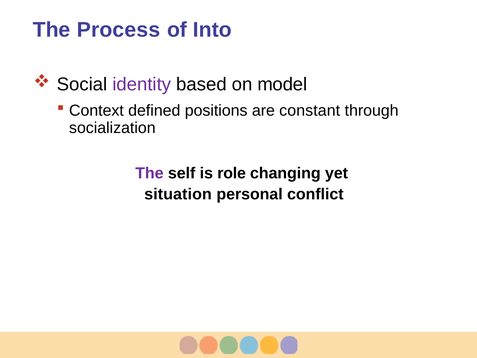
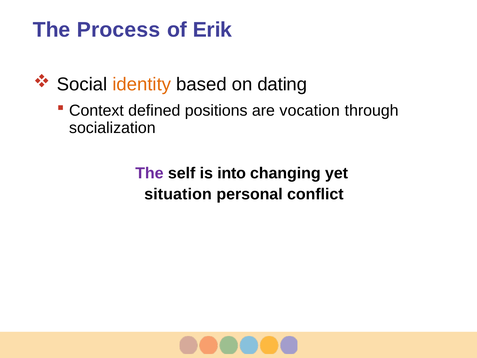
Into: Into -> Erik
identity colour: purple -> orange
model: model -> dating
constant: constant -> vocation
role: role -> into
